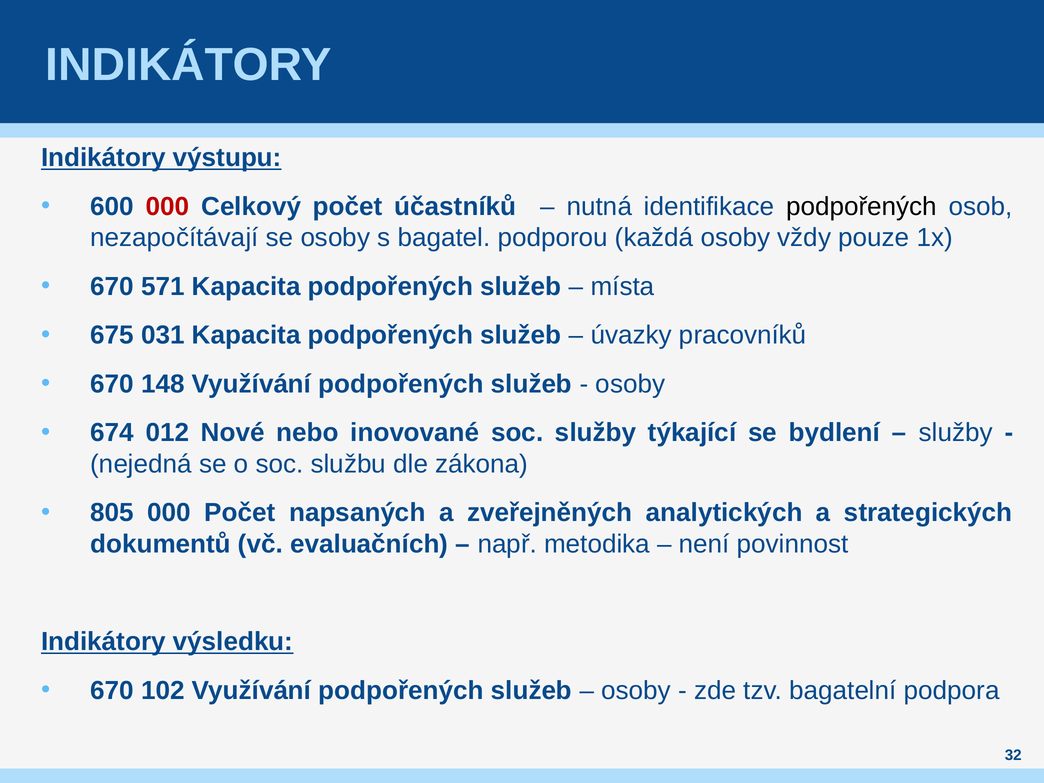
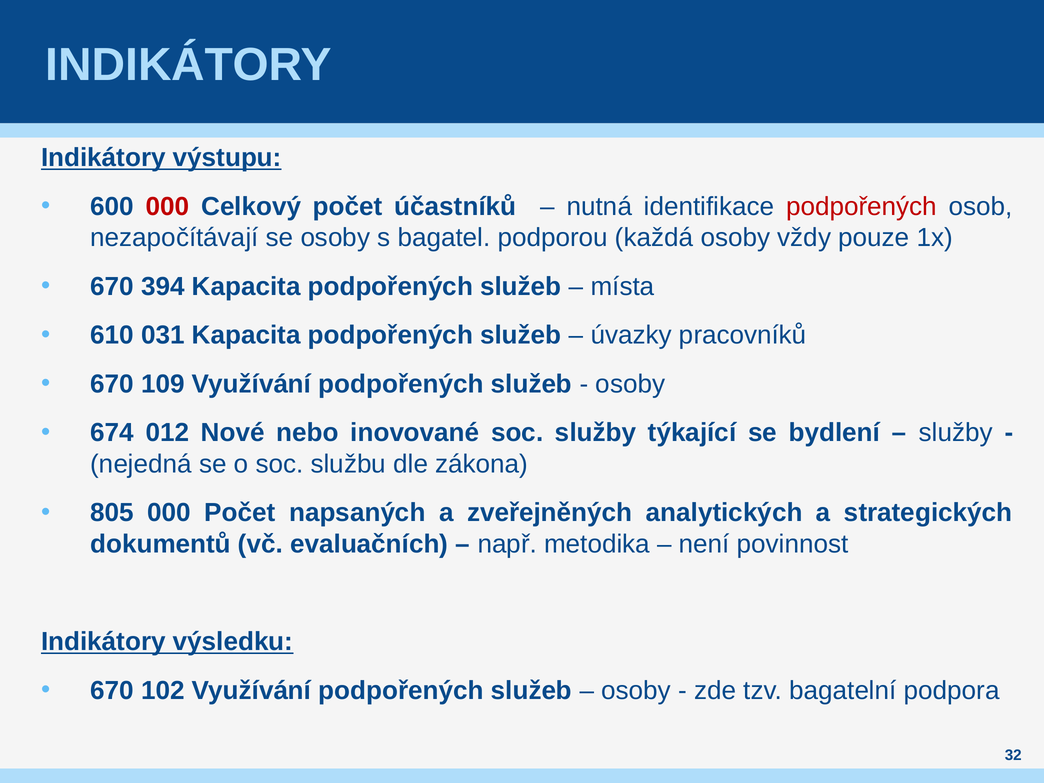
podpořených at (862, 206) colour: black -> red
571: 571 -> 394
675: 675 -> 610
148: 148 -> 109
